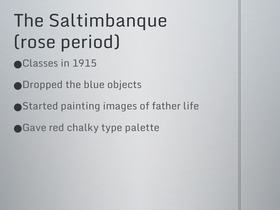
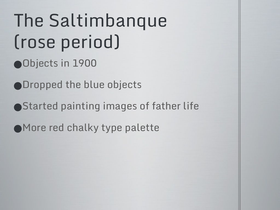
Classes at (40, 63): Classes -> Objects
1915: 1915 -> 1900
Gave: Gave -> More
